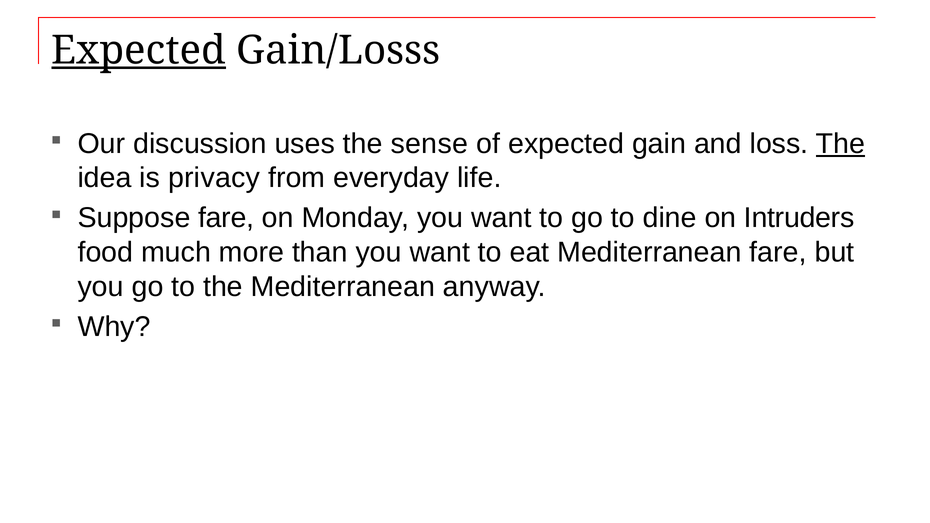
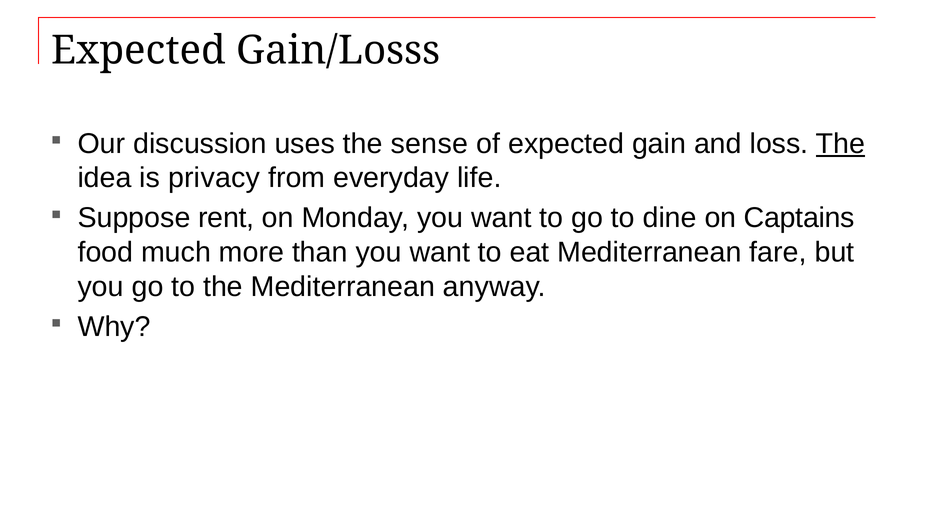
Expected at (139, 51) underline: present -> none
Suppose fare: fare -> rent
Intruders: Intruders -> Captains
